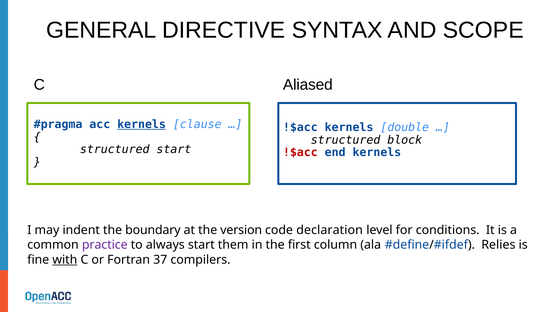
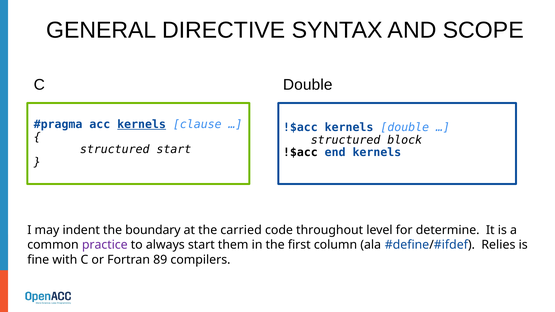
Aliased at (308, 85): Aliased -> Double
!$acc at (300, 153) colour: red -> black
version: version -> carried
declaration: declaration -> throughout
conditions: conditions -> determine
with underline: present -> none
37: 37 -> 89
